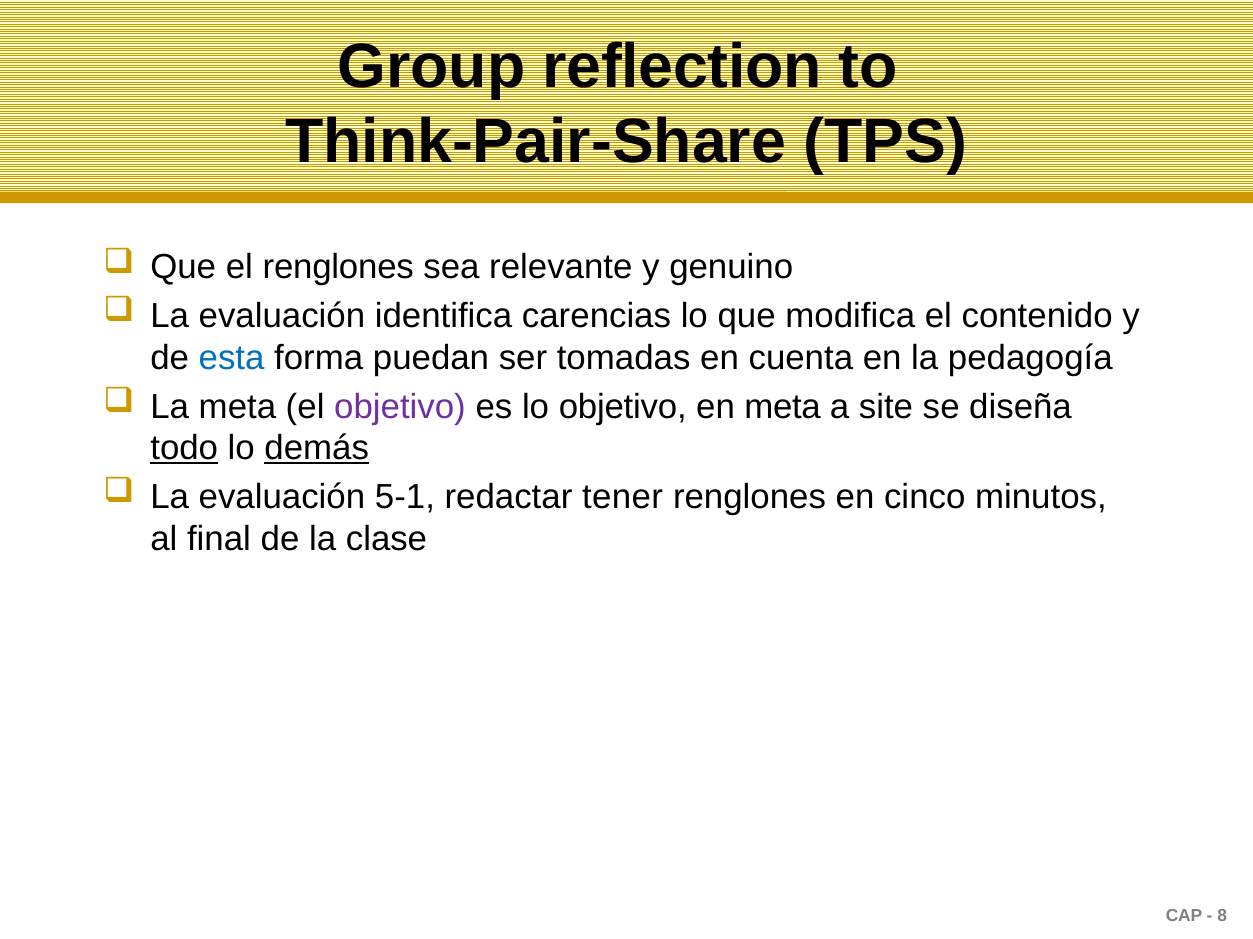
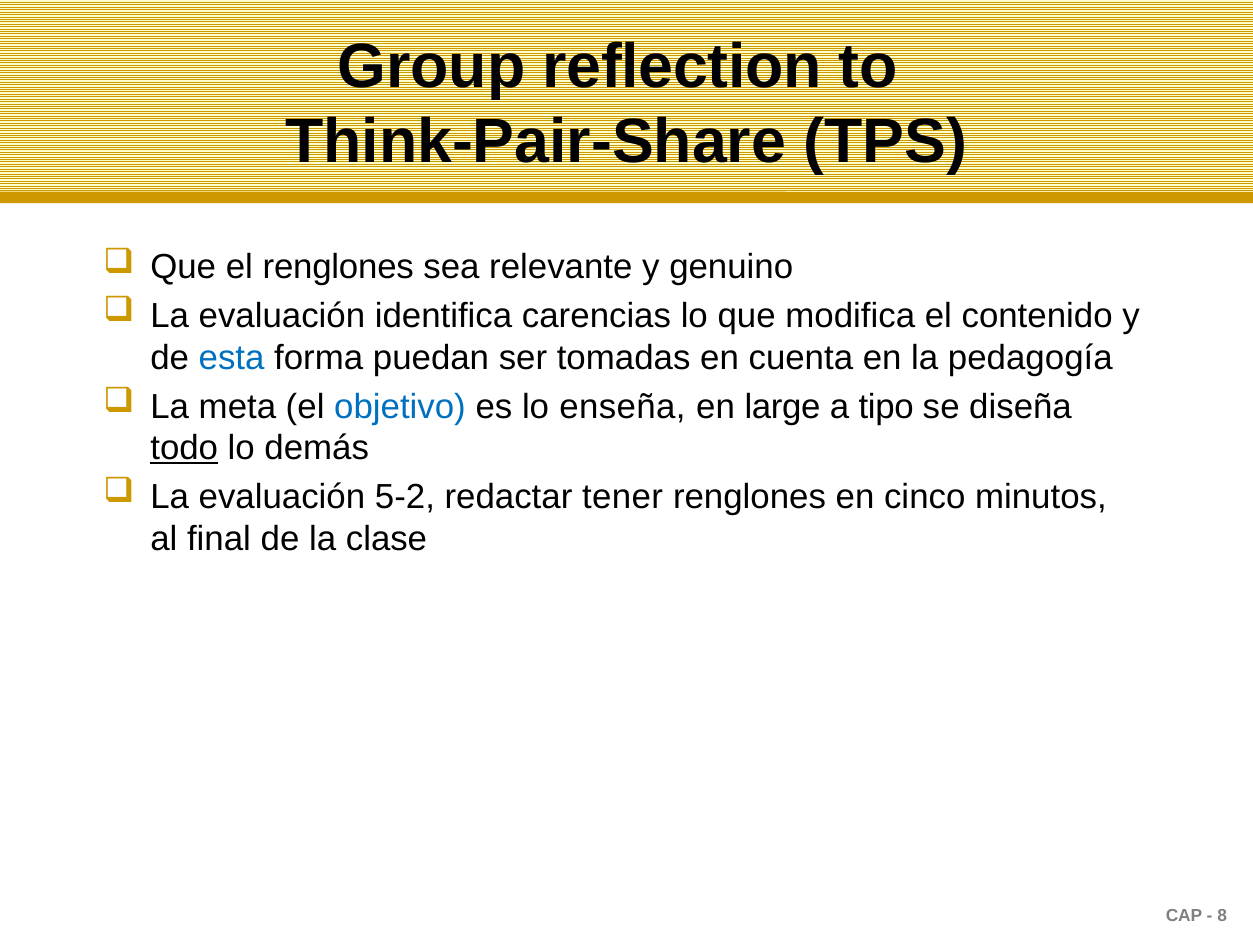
objetivo at (400, 407) colour: purple -> blue
lo objetivo: objetivo -> enseña
en meta: meta -> large
site: site -> tipo
demás underline: present -> none
5-1: 5-1 -> 5-2
